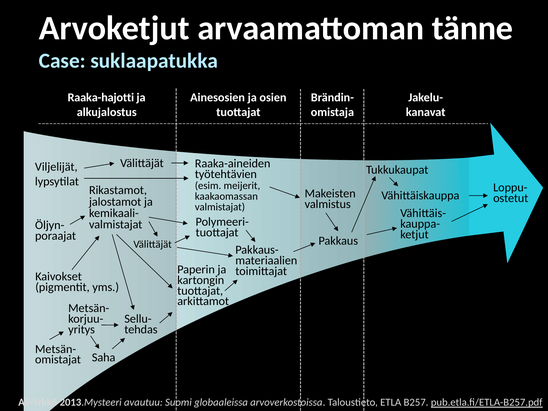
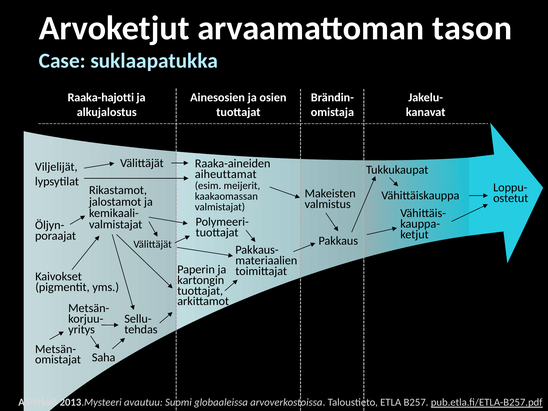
tänne: tänne -> tason
työtehtävien: työtehtävien -> aiheuttamat
